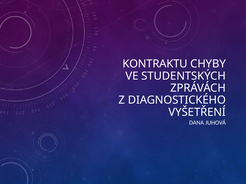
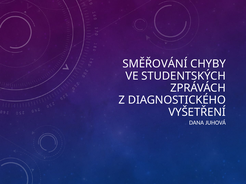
KONTRAKTU: KONTRAKTU -> SMĚŘOVÁNÍ
